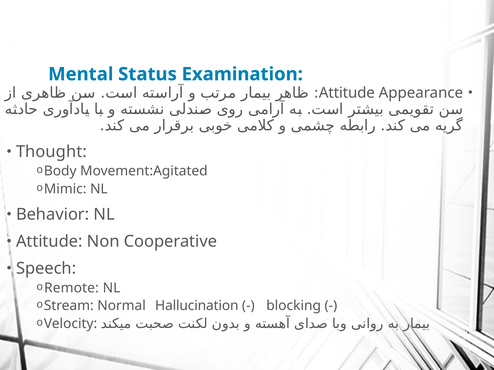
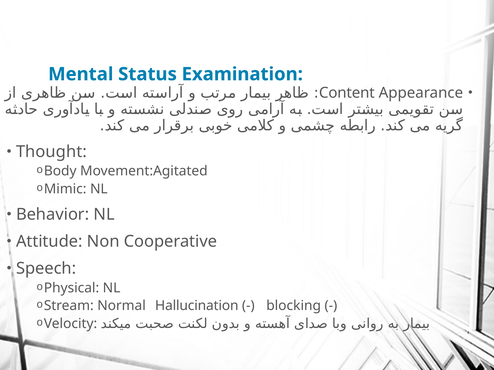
Attitude at (347, 93): Attitude -> Content
Remote: Remote -> Physical
